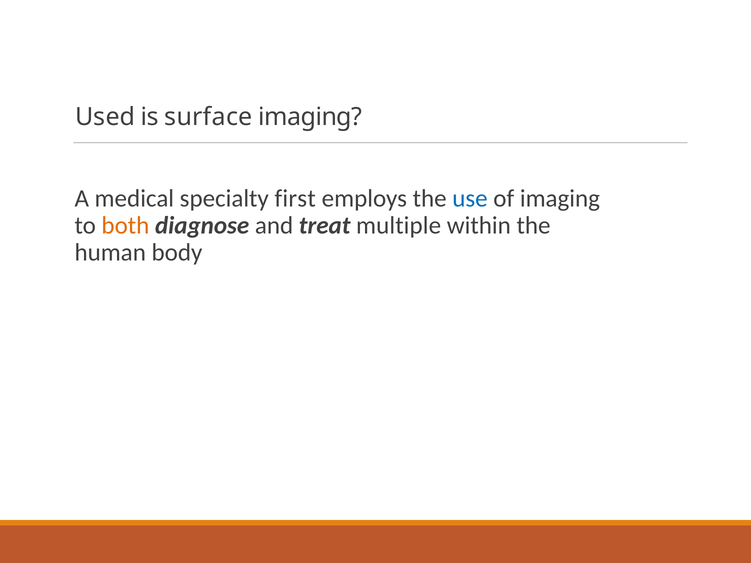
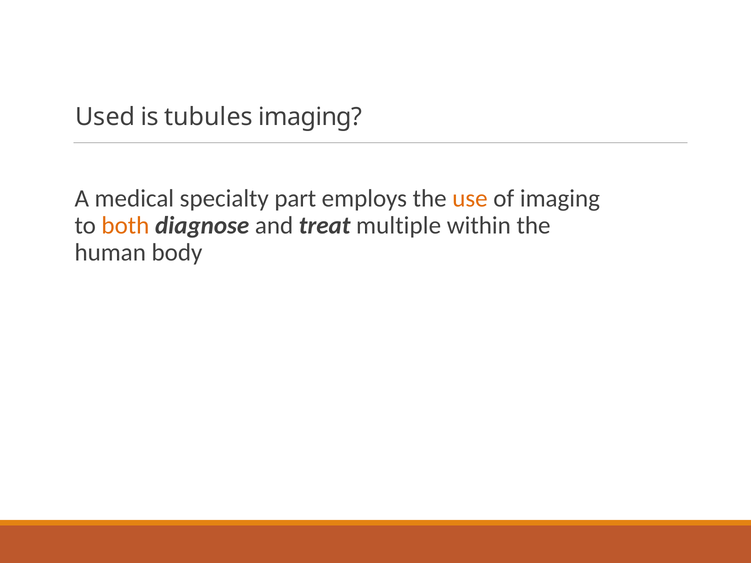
surface: surface -> tubules
first: first -> part
use colour: blue -> orange
